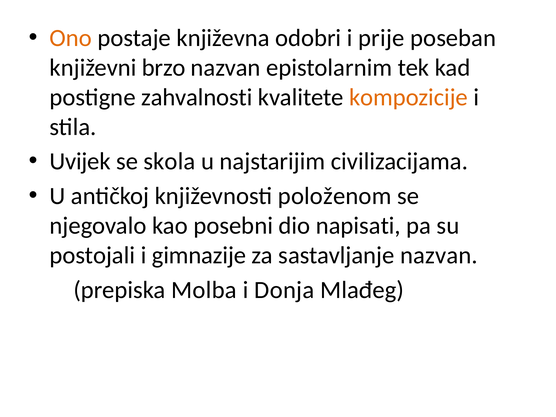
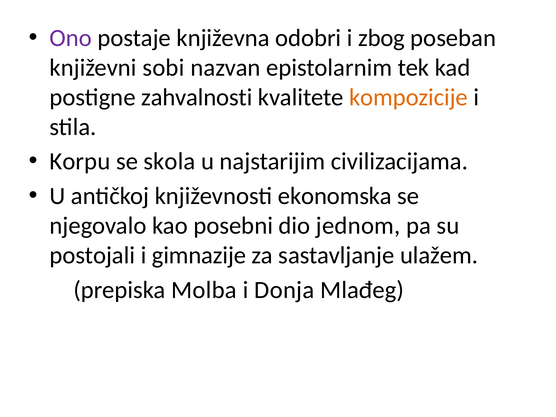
Ono colour: orange -> purple
prije: prije -> zbog
brzo: brzo -> sobi
Uvijek: Uvijek -> Korpu
položenom: položenom -> ekonomska
napisati: napisati -> jednom
sastavljanje nazvan: nazvan -> ulažem
